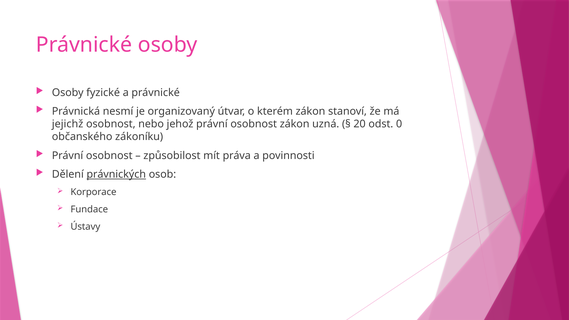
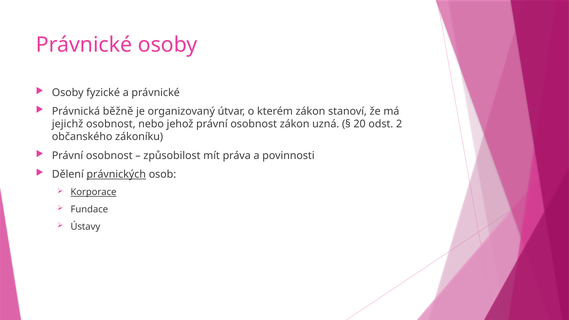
nesmí: nesmí -> běžně
0: 0 -> 2
Korporace underline: none -> present
